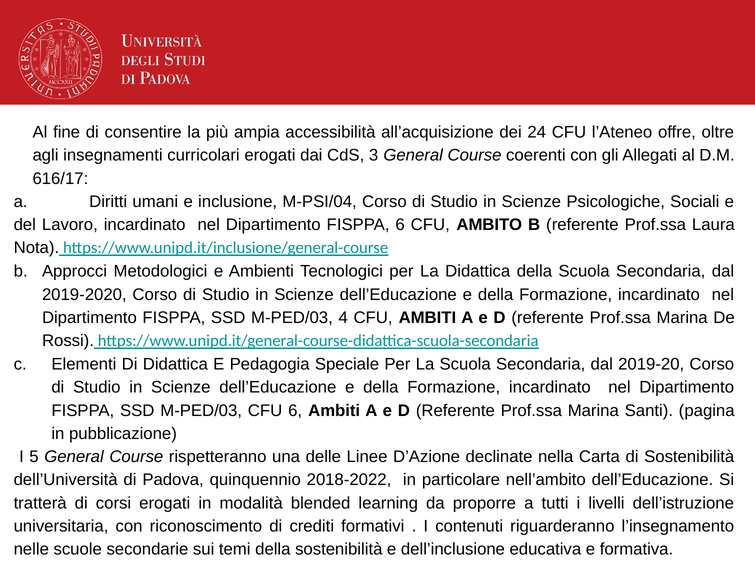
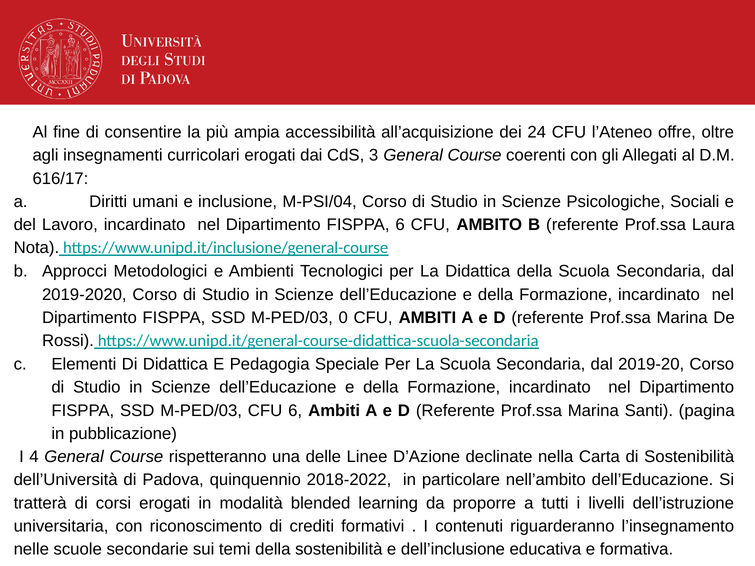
4: 4 -> 0
5: 5 -> 4
